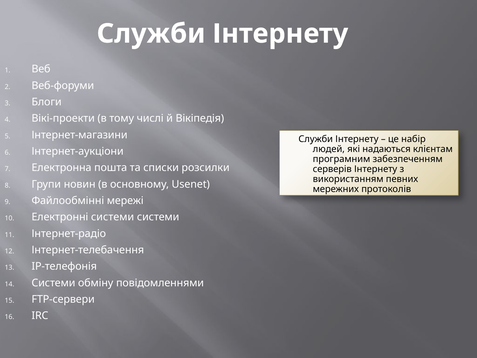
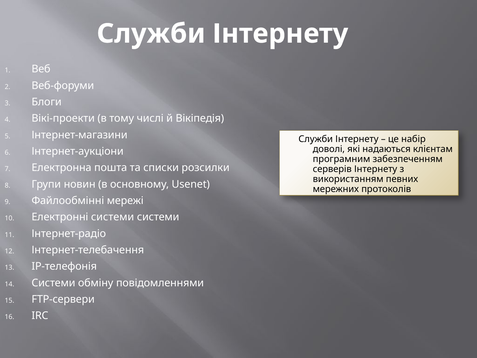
людей: людей -> доволі
